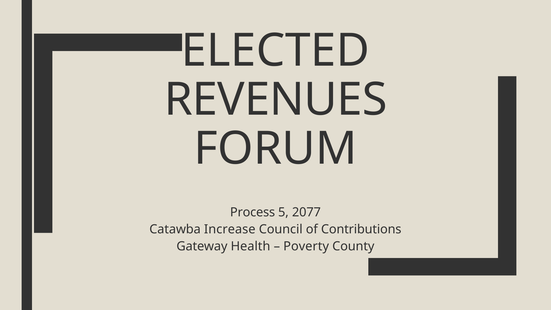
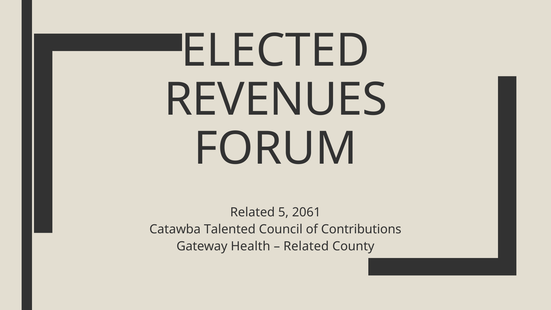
Process at (253, 212): Process -> Related
2077: 2077 -> 2061
Increase: Increase -> Talented
Poverty at (306, 246): Poverty -> Related
